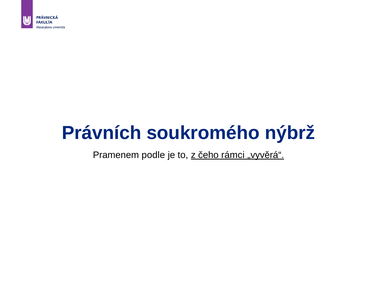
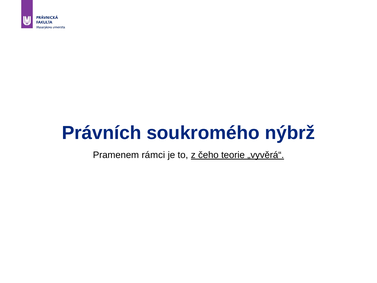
podle: podle -> rámci
rámci: rámci -> teorie
